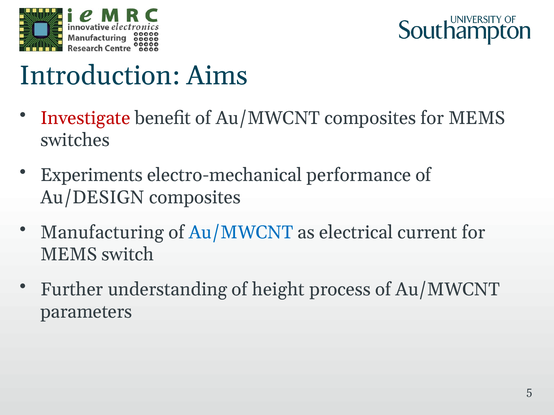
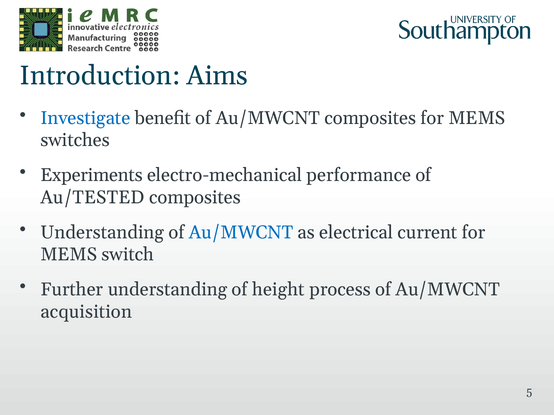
Investigate colour: red -> blue
Au/DESIGN: Au/DESIGN -> Au/TESTED
Manufacturing at (102, 233): Manufacturing -> Understanding
parameters: parameters -> acquisition
